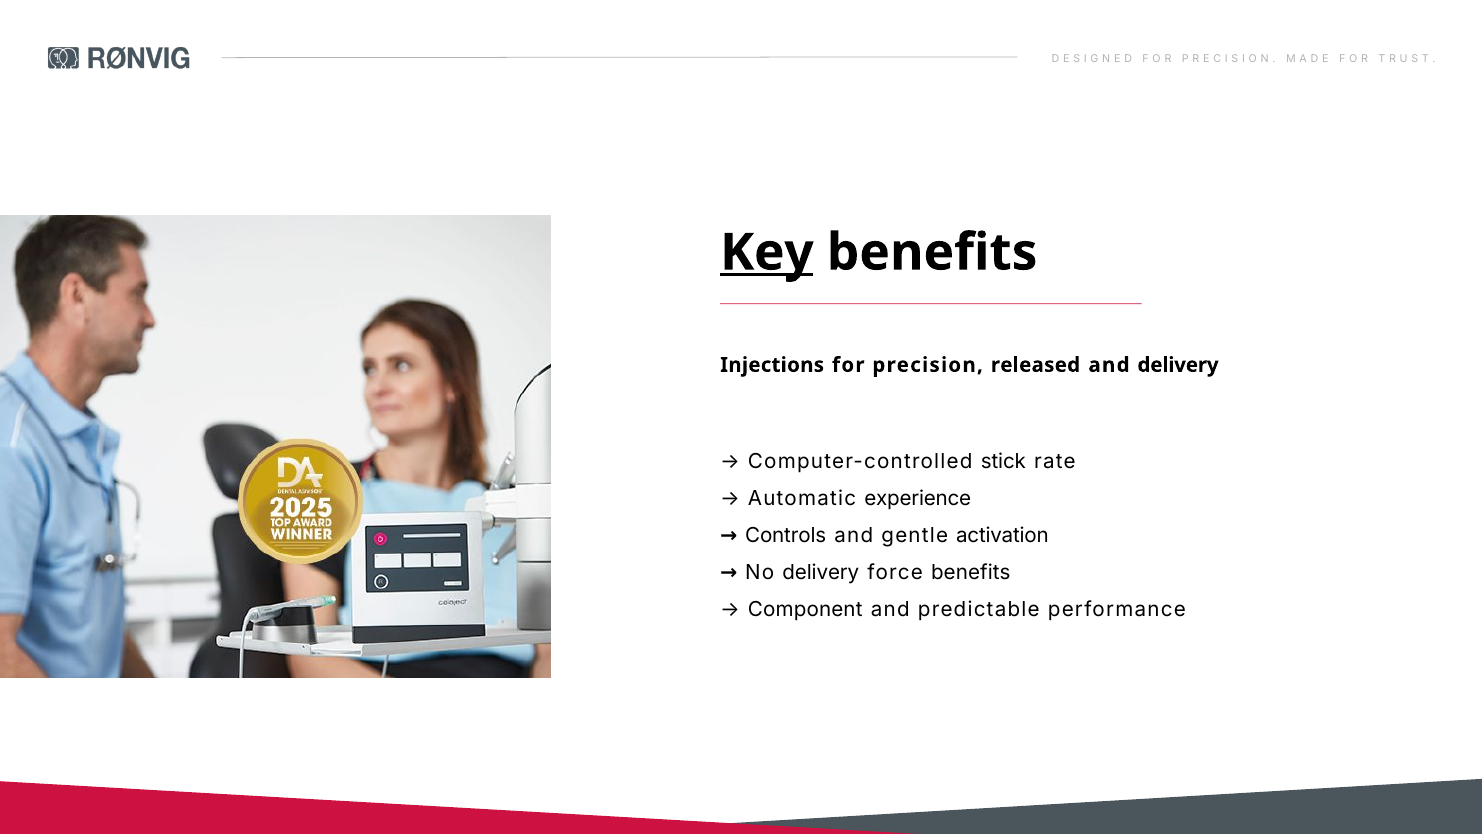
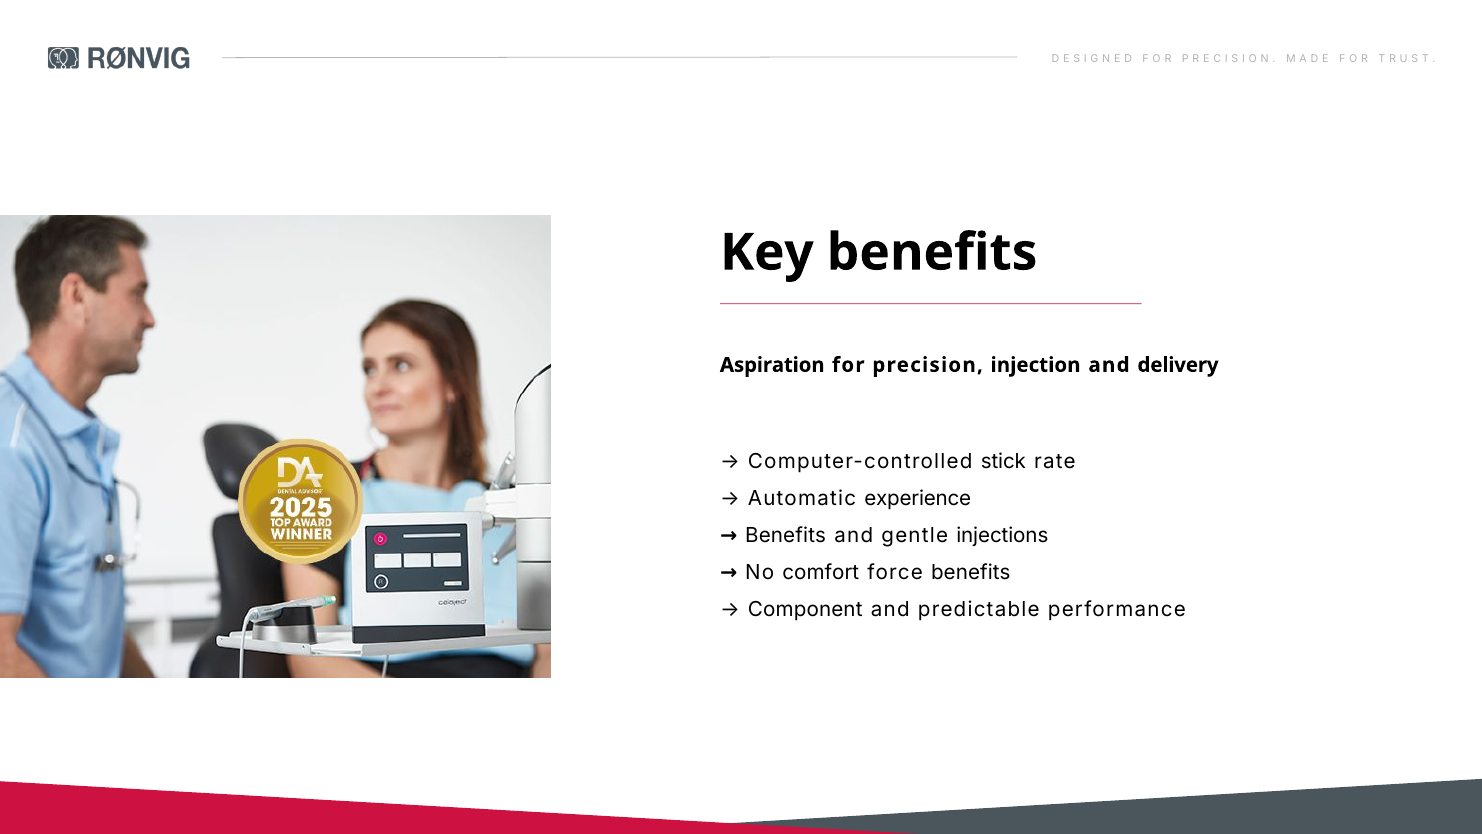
Key underline: present -> none
Injections: Injections -> Aspiration
released: released -> injection
Controls at (786, 536): Controls -> Benefits
activation: activation -> injections
No delivery: delivery -> comfort
